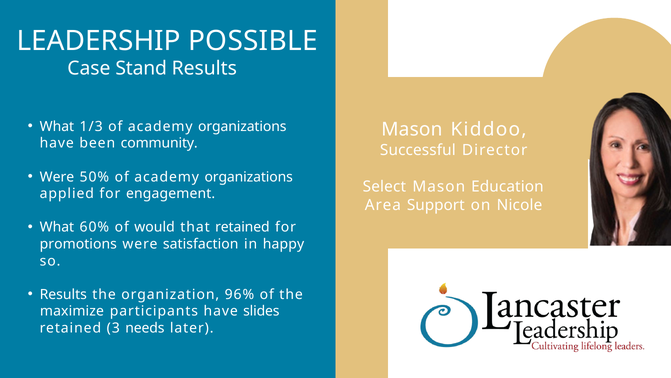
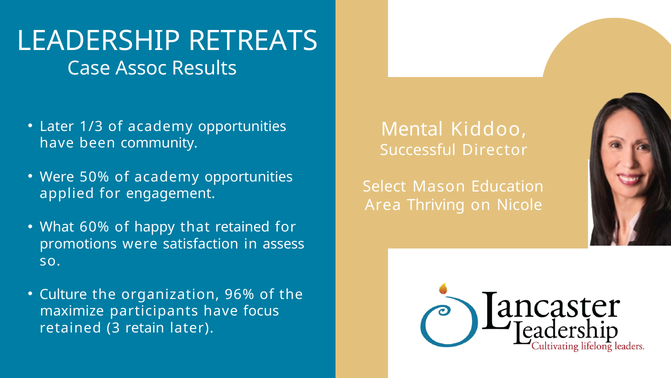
POSSIBLE: POSSIBLE -> RETREATS
Stand: Stand -> Assoc
What at (57, 126): What -> Later
1/3 of academy organizations: organizations -> opportunities
Mason at (412, 129): Mason -> Mental
50% of academy organizations: organizations -> opportunities
Support: Support -> Thriving
would: would -> happy
happy: happy -> assess
Results at (63, 294): Results -> Culture
slides: slides -> focus
needs: needs -> retain
